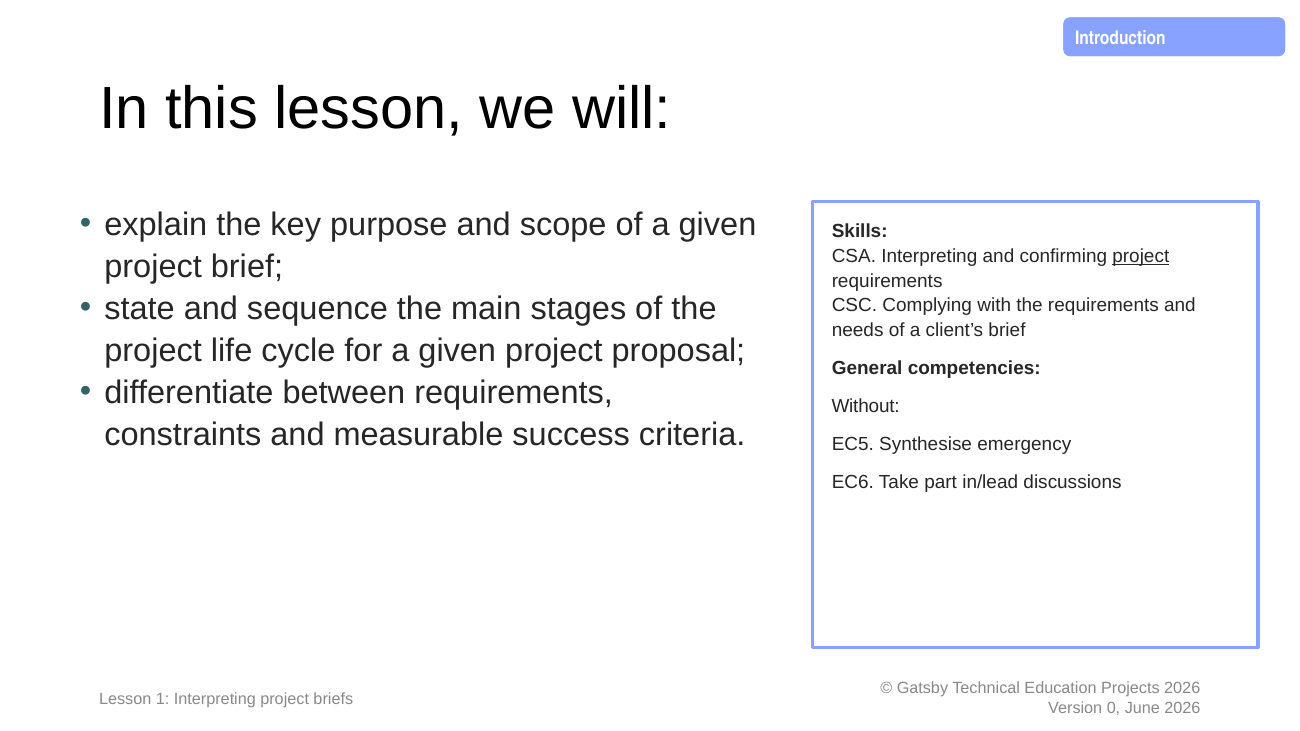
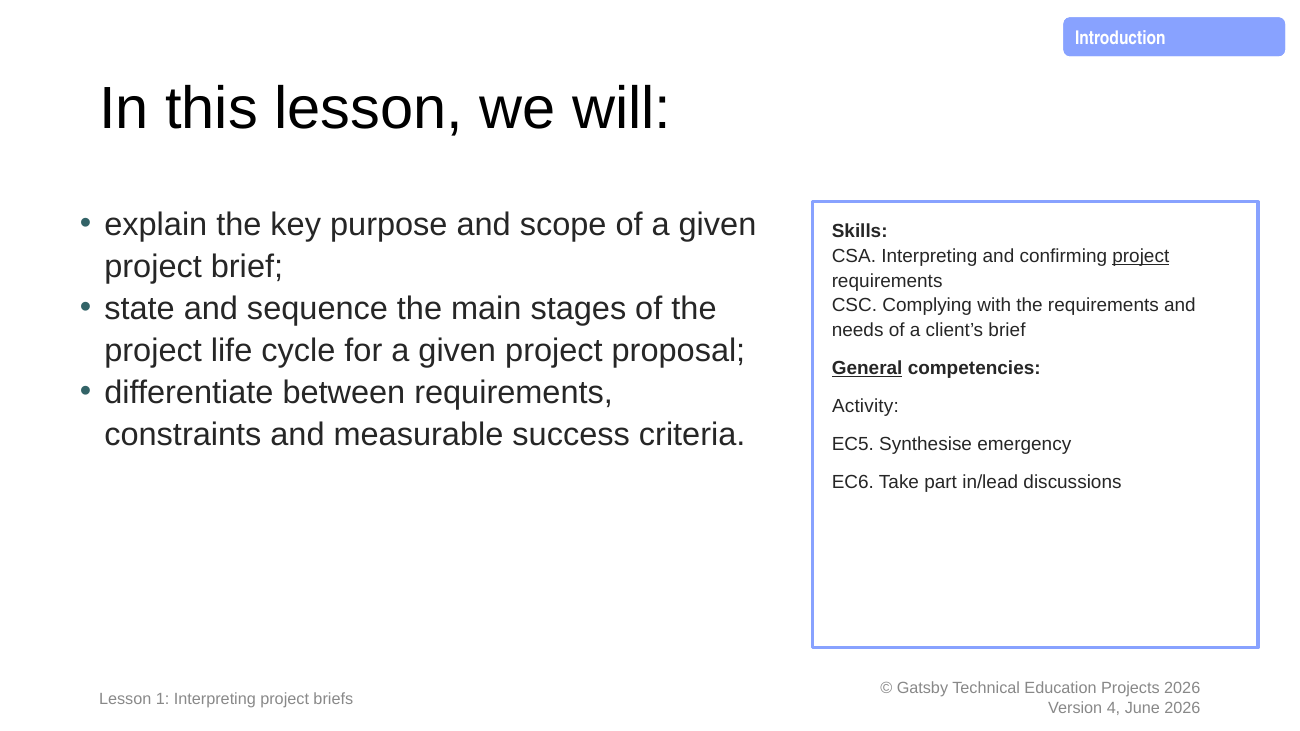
General underline: none -> present
Without: Without -> Activity
0: 0 -> 4
